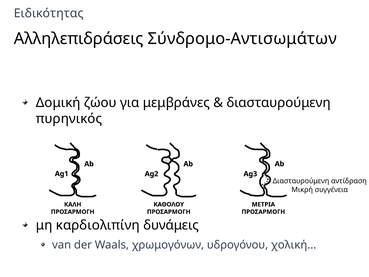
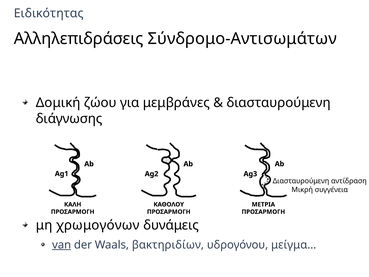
πυρηνικός: πυρηνικός -> διάγνωσης
καρδιολιπίνη: καρδιολιπίνη -> χρωμογόνων
van underline: none -> present
χρωμογόνων: χρωμογόνων -> βακτηριδίων
χολική…: χολική… -> μείγμα…
